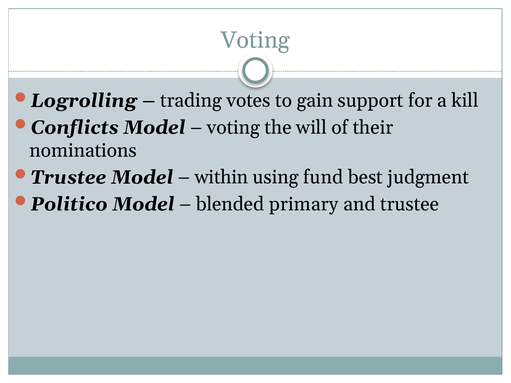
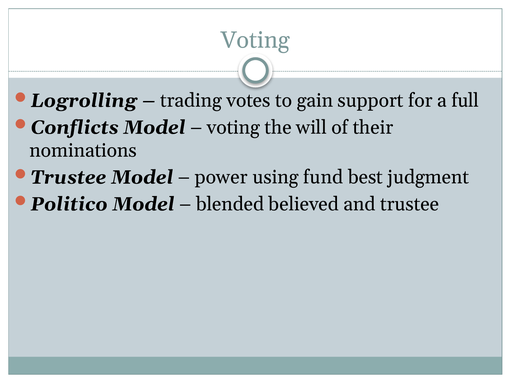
kill: kill -> full
within: within -> power
primary: primary -> believed
